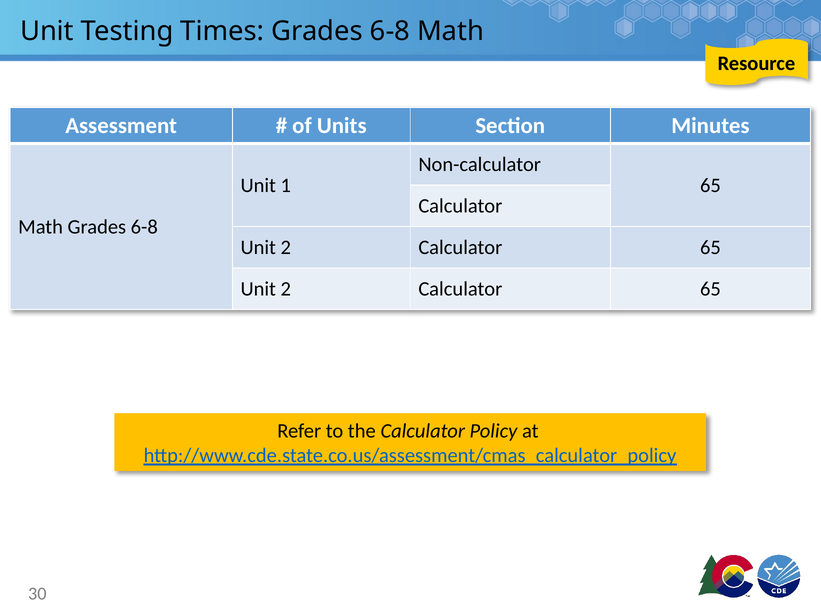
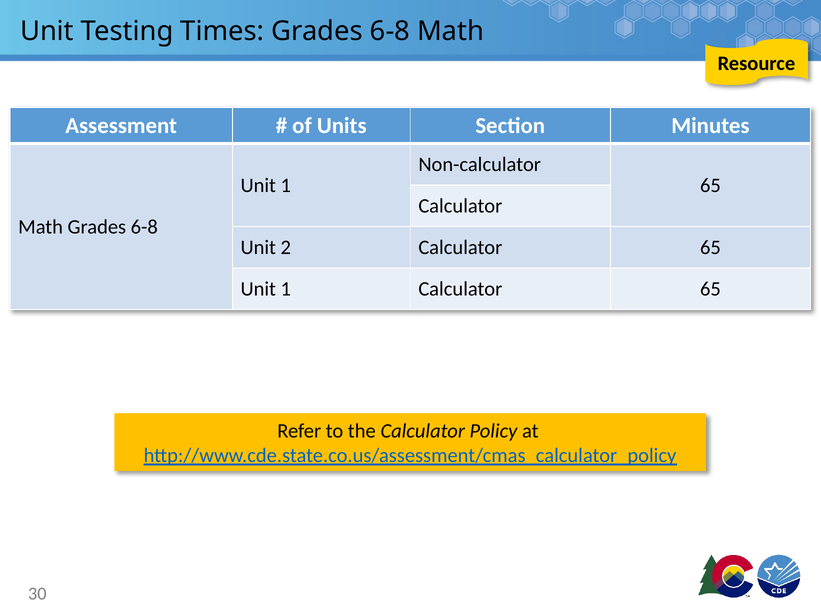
2 at (286, 289): 2 -> 1
